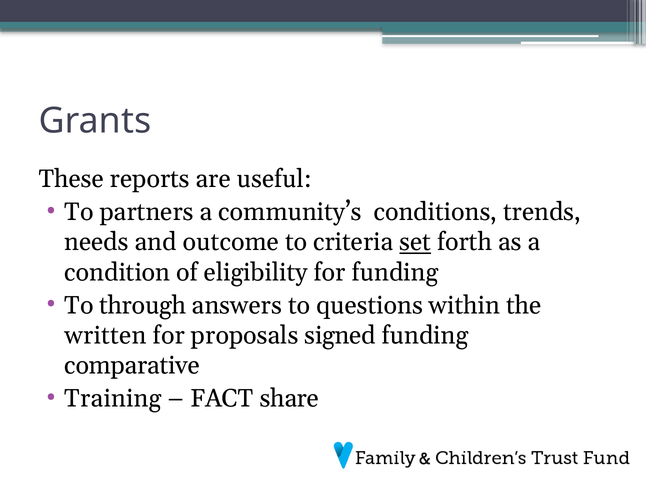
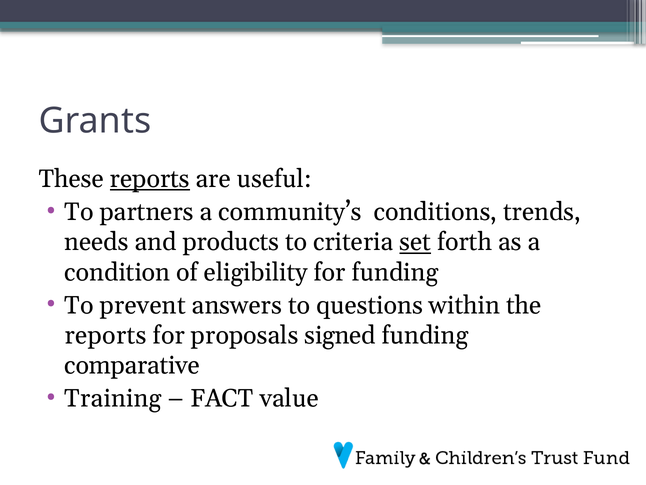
reports at (150, 179) underline: none -> present
outcome: outcome -> products
through: through -> prevent
written at (106, 335): written -> reports
share: share -> value
